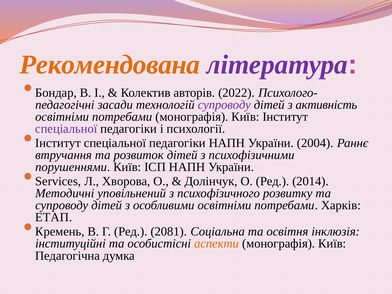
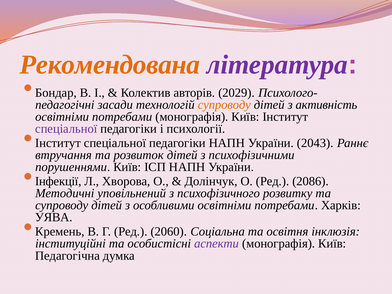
2022: 2022 -> 2029
супроводу at (224, 105) colour: purple -> orange
2004: 2004 -> 2043
Services: Services -> Інфекції
2014: 2014 -> 2086
ЕТАП: ЕТАП -> УЯВА
2081: 2081 -> 2060
аспекти colour: orange -> purple
